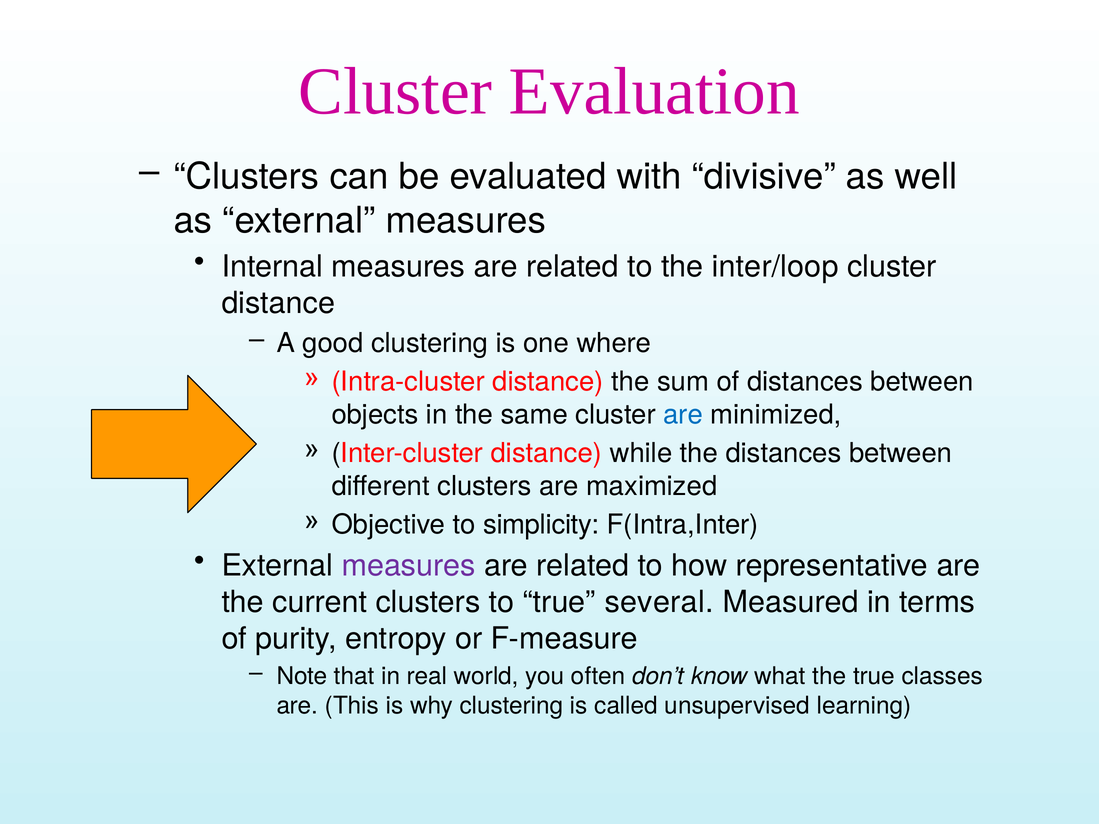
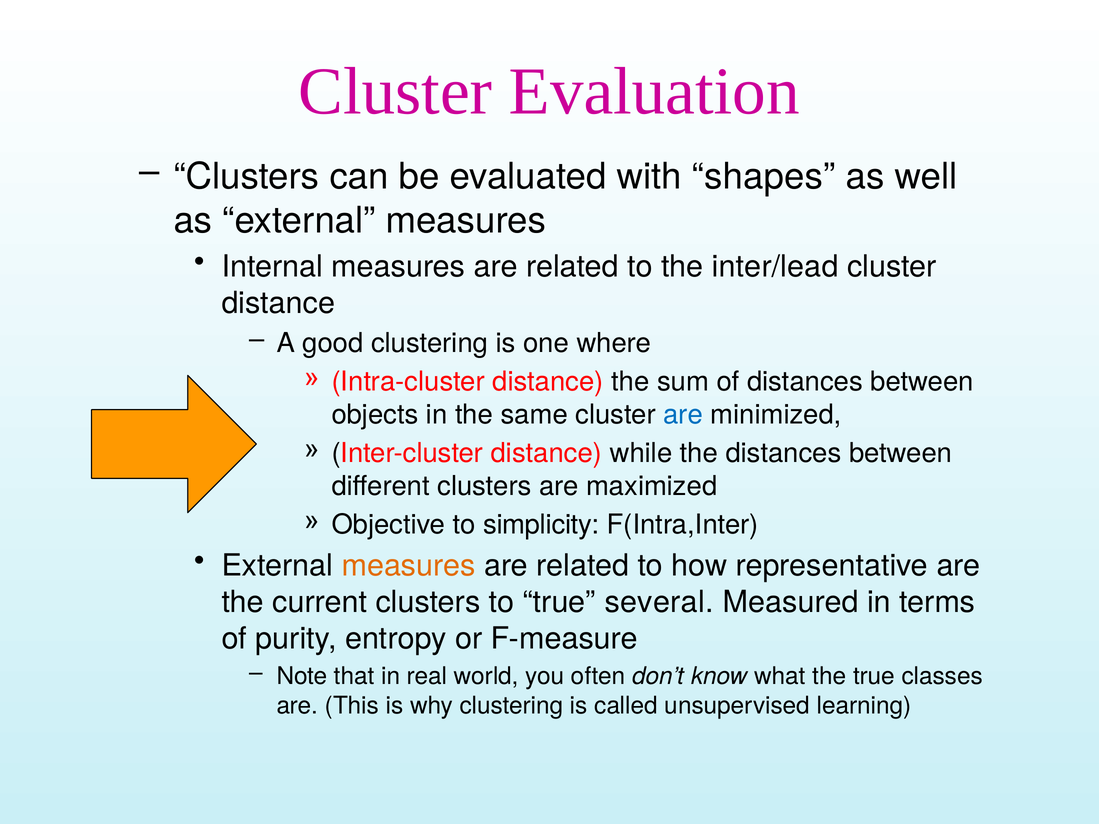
divisive: divisive -> shapes
inter/loop: inter/loop -> inter/lead
measures at (409, 566) colour: purple -> orange
